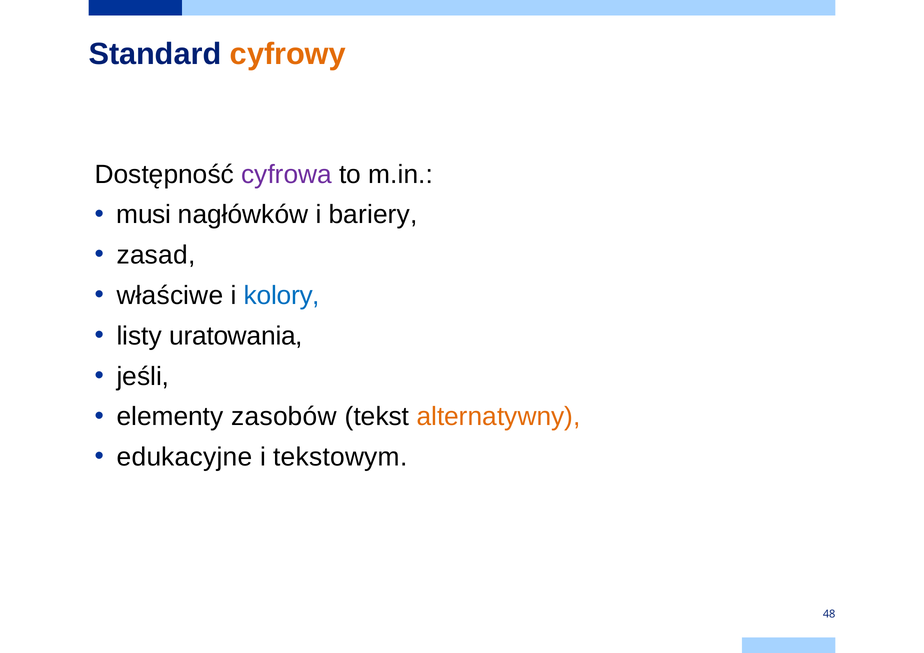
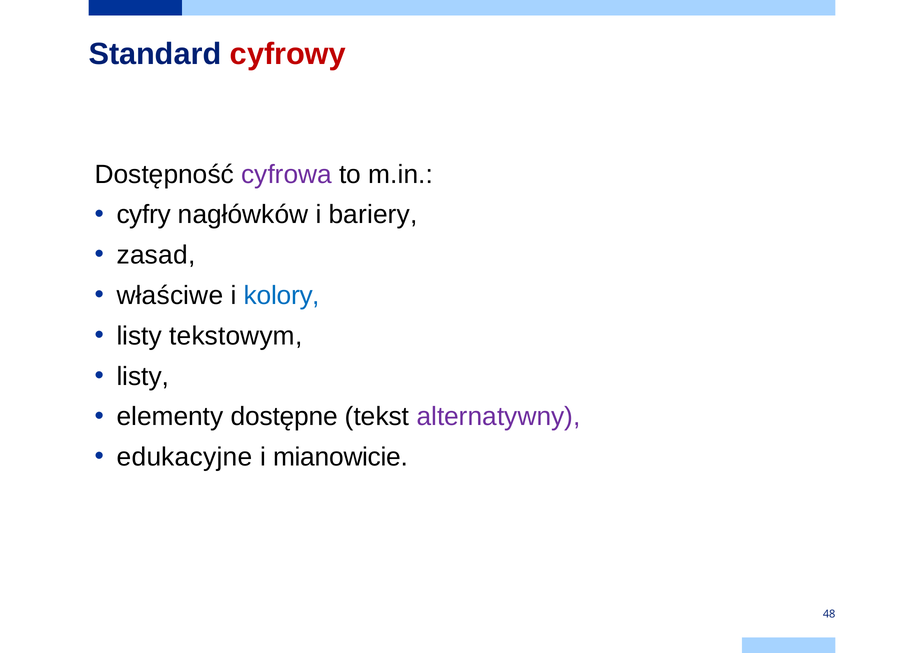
cyfrowy colour: orange -> red
musi: musi -> cyfry
uratowania: uratowania -> tekstowym
jeśli at (143, 377): jeśli -> listy
zasobów: zasobów -> dostępne
alternatywny colour: orange -> purple
tekstowym: tekstowym -> mianowicie
